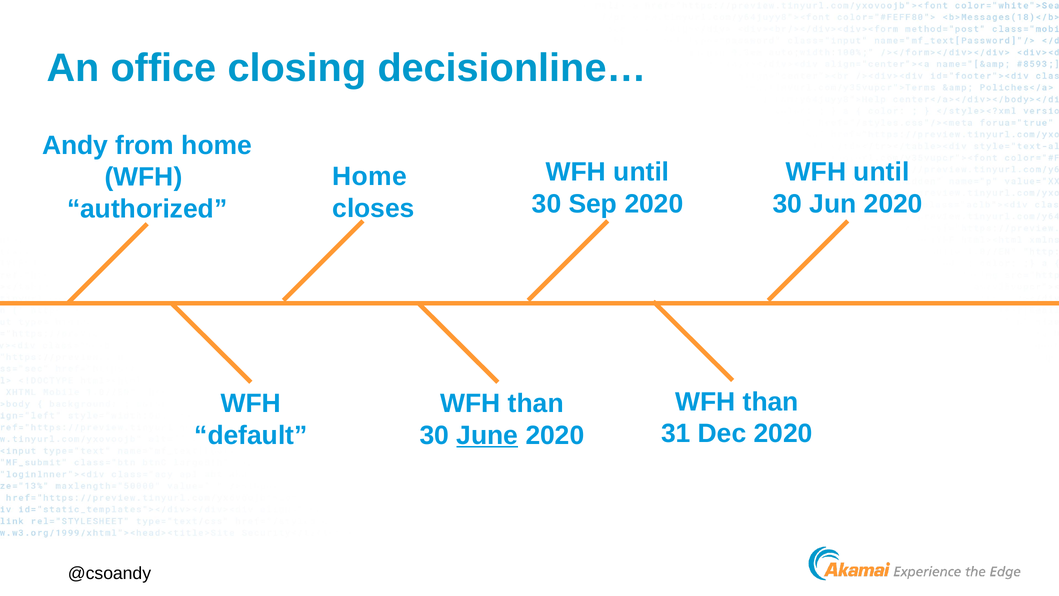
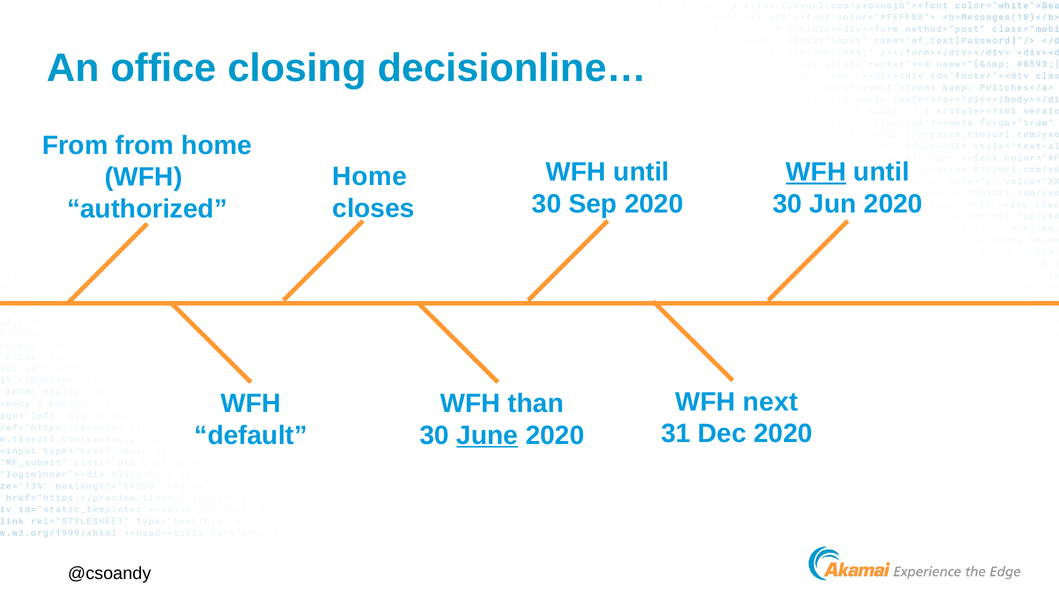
Andy at (75, 145): Andy -> From
WFH at (816, 172) underline: none -> present
than at (771, 402): than -> next
